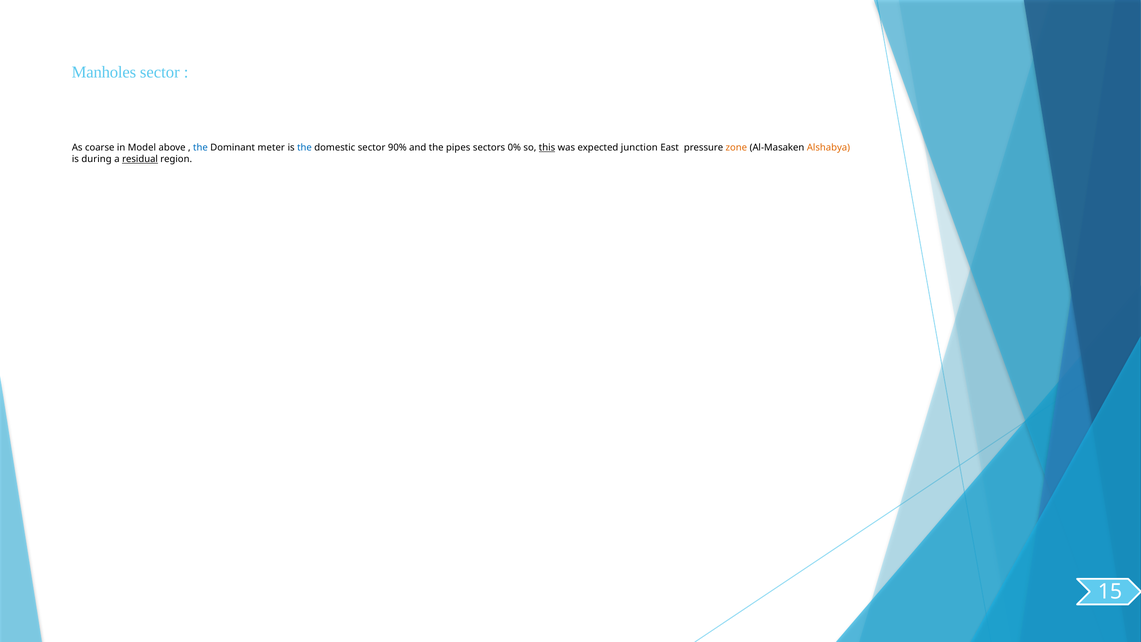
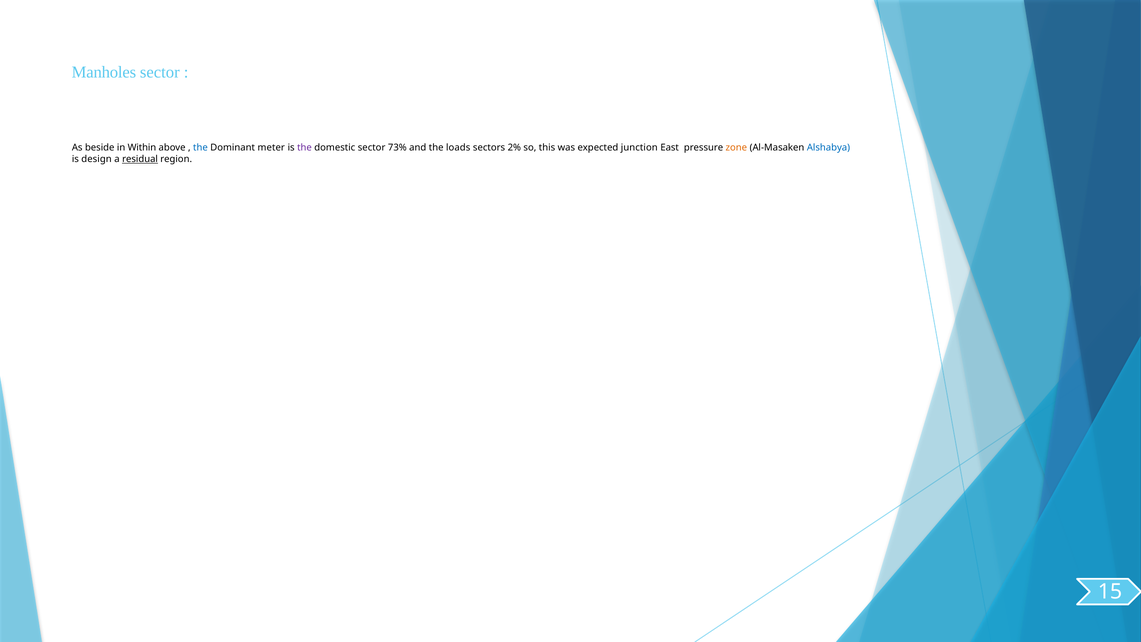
coarse: coarse -> beside
Model: Model -> Within
the at (304, 148) colour: blue -> purple
90%: 90% -> 73%
pipes: pipes -> loads
0%: 0% -> 2%
this underline: present -> none
Alshabya colour: orange -> blue
during: during -> design
